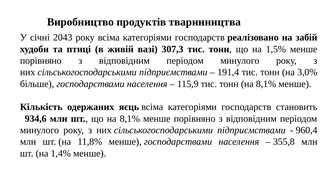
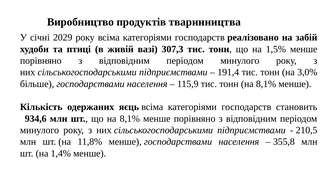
2043: 2043 -> 2029
960,4: 960,4 -> 210,5
